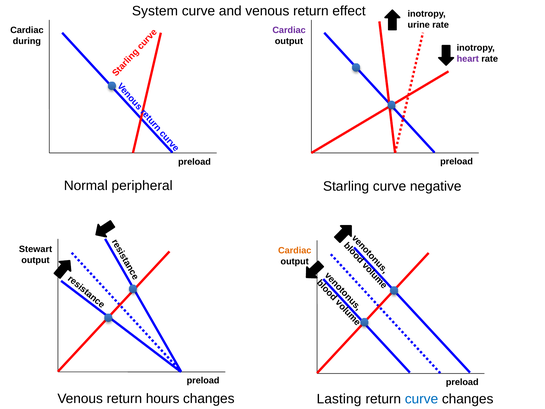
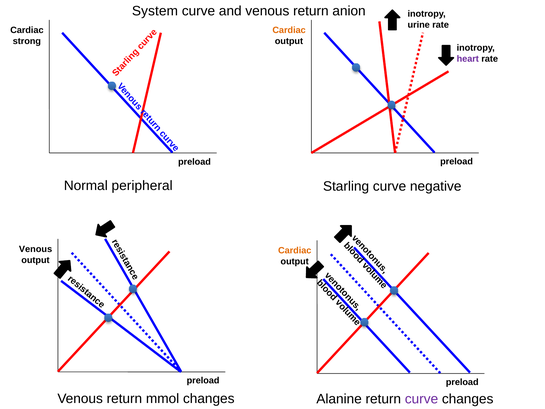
effect: effect -> anion
Cardiac at (289, 30) colour: purple -> orange
during: during -> strong
Stewart at (36, 249): Stewart -> Venous
hours: hours -> mmol
Lasting: Lasting -> Alanine
curve at (422, 399) colour: blue -> purple
